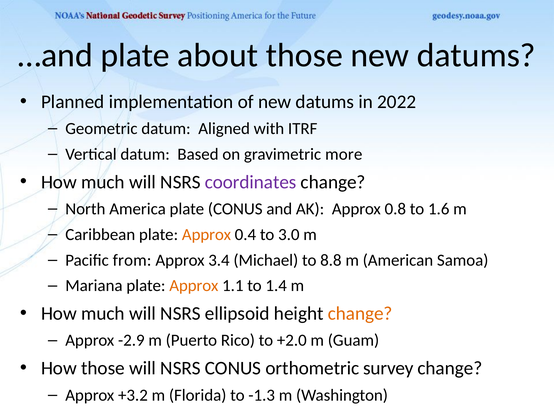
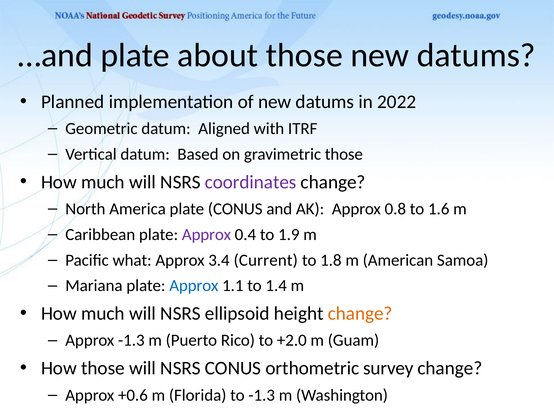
gravimetric more: more -> those
Approx at (206, 235) colour: orange -> purple
3.0: 3.0 -> 1.9
from: from -> what
Michael: Michael -> Current
8.8: 8.8 -> 1.8
Approx at (194, 286) colour: orange -> blue
Approx -2.9: -2.9 -> -1.3
+3.2: +3.2 -> +0.6
